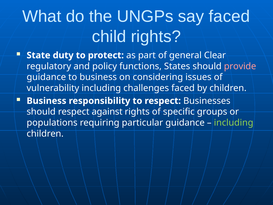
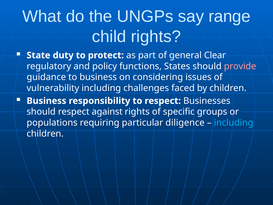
say faced: faced -> range
particular guidance: guidance -> diligence
including at (234, 123) colour: light green -> light blue
